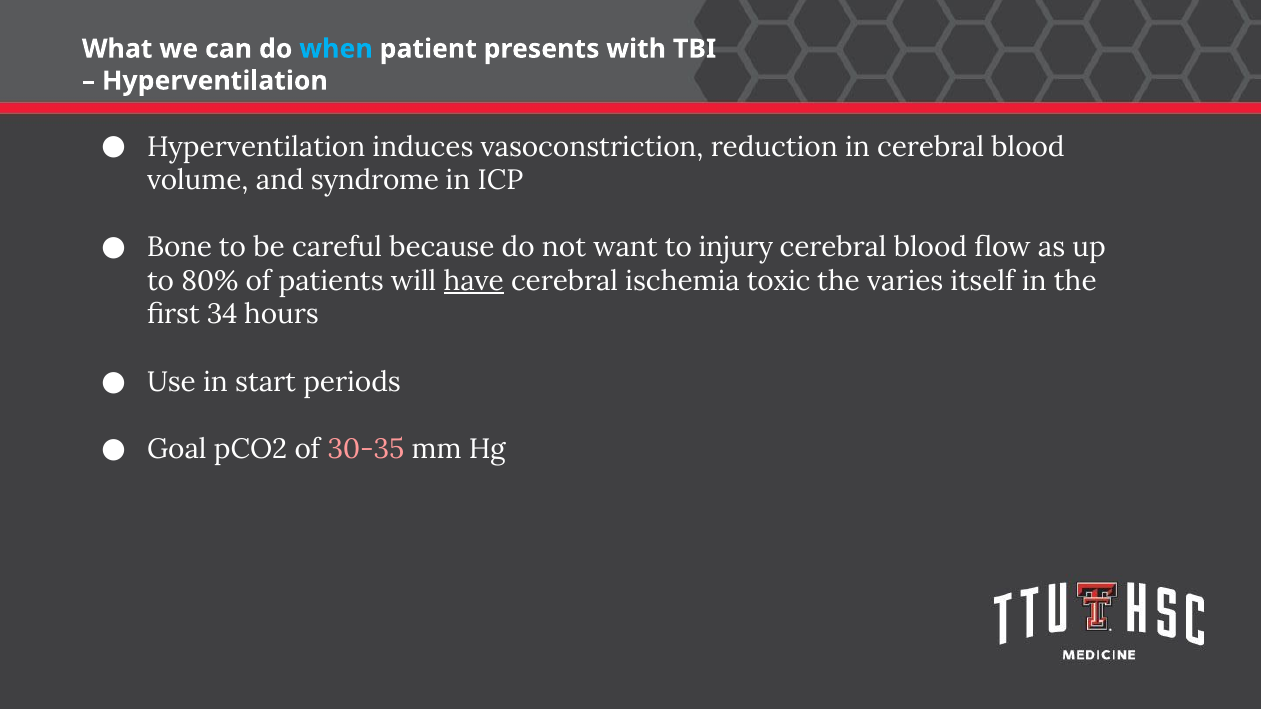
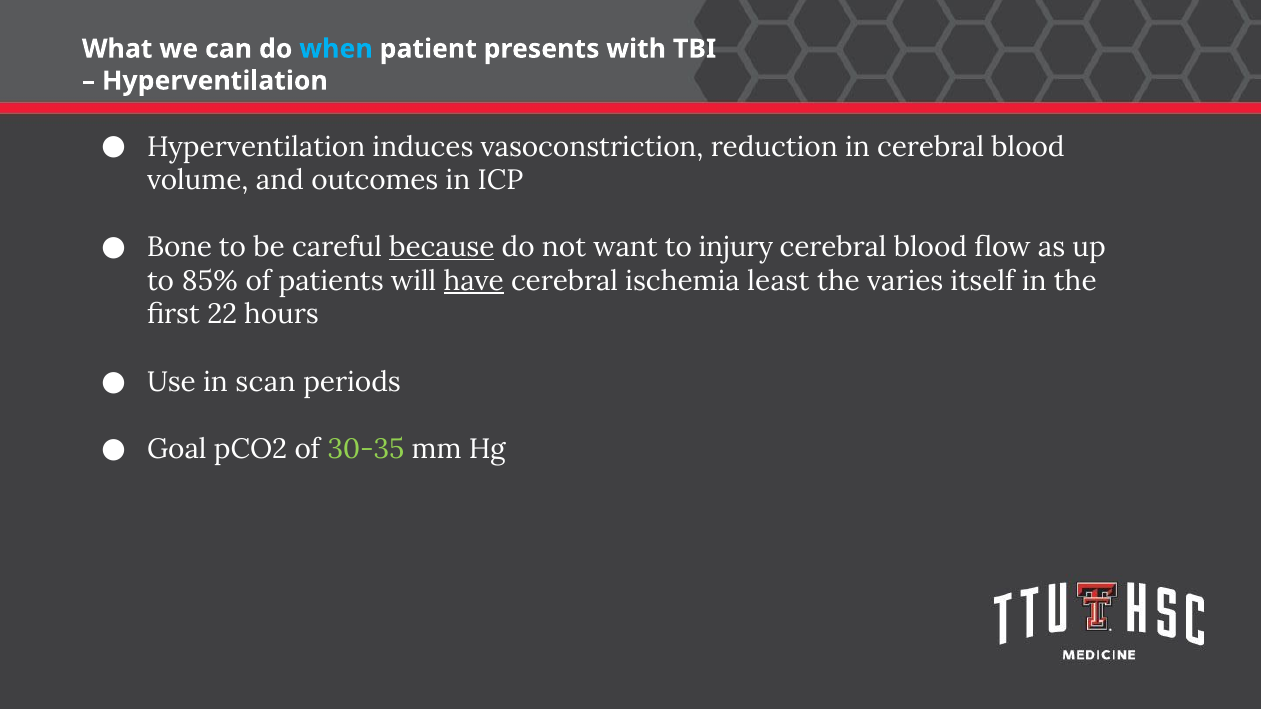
syndrome: syndrome -> outcomes
because underline: none -> present
80%: 80% -> 85%
toxic: toxic -> least
34: 34 -> 22
start: start -> scan
30-35 colour: pink -> light green
